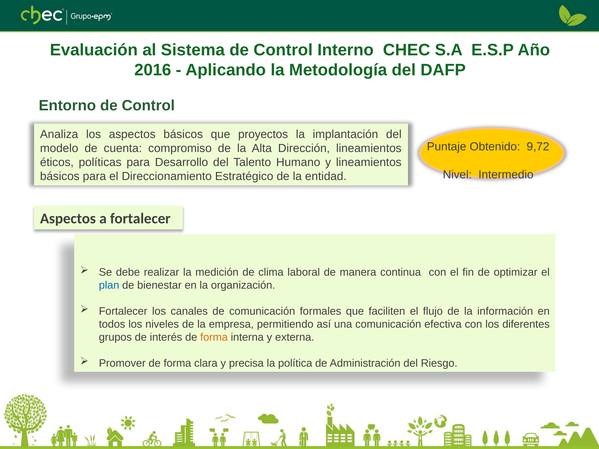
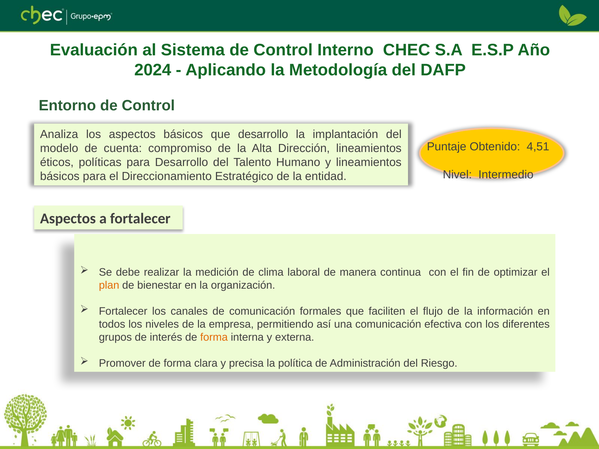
2016: 2016 -> 2024
que proyectos: proyectos -> desarrollo
9,72: 9,72 -> 4,51
plan colour: blue -> orange
